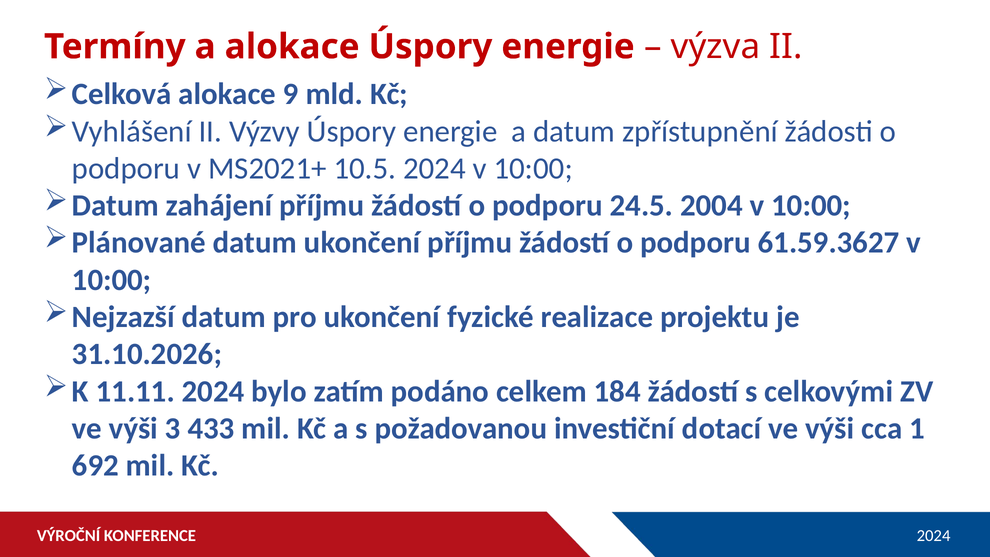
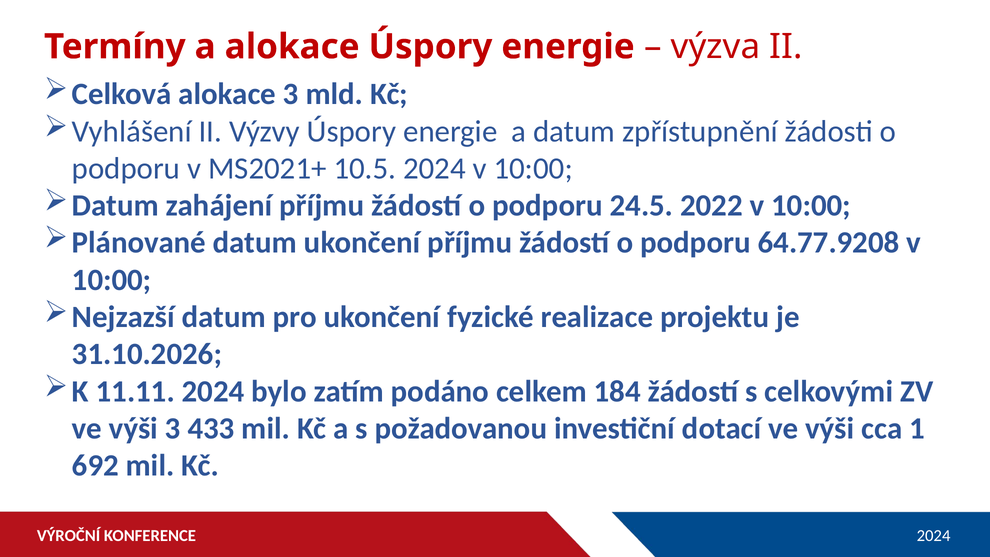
alokace 9: 9 -> 3
2004: 2004 -> 2022
61.59.3627: 61.59.3627 -> 64.77.9208
